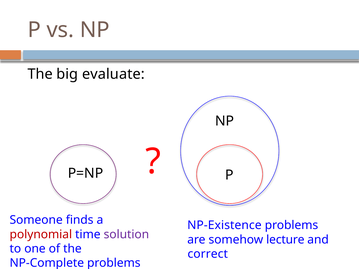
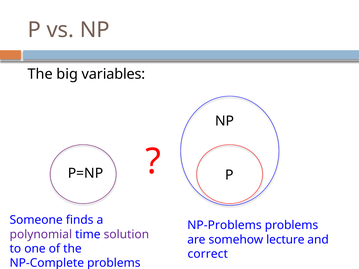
evaluate: evaluate -> variables
NP-Existence: NP-Existence -> NP-Problems
polynomial colour: red -> purple
